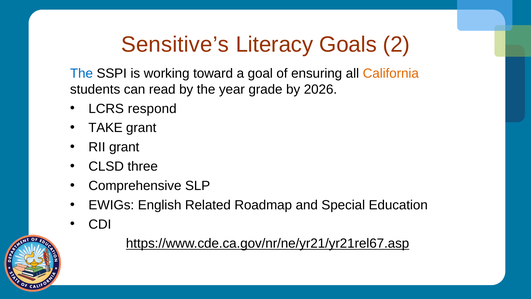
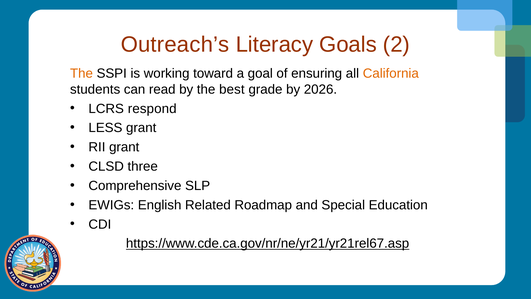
Sensitive’s: Sensitive’s -> Outreach’s
The at (81, 73) colour: blue -> orange
year: year -> best
TAKE: TAKE -> LESS
